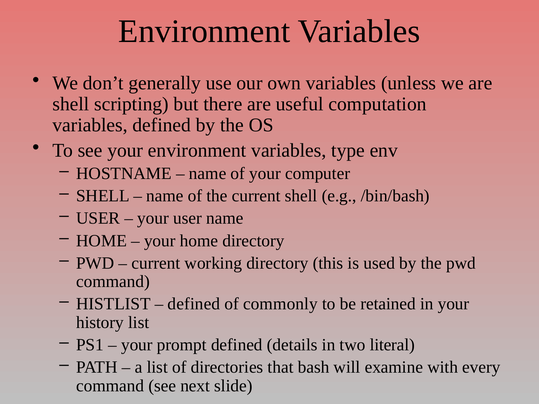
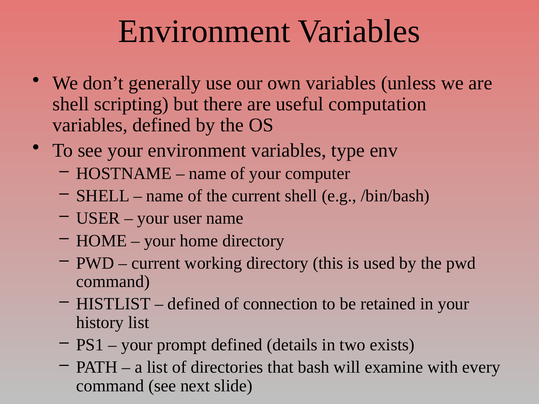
commonly: commonly -> connection
literal: literal -> exists
